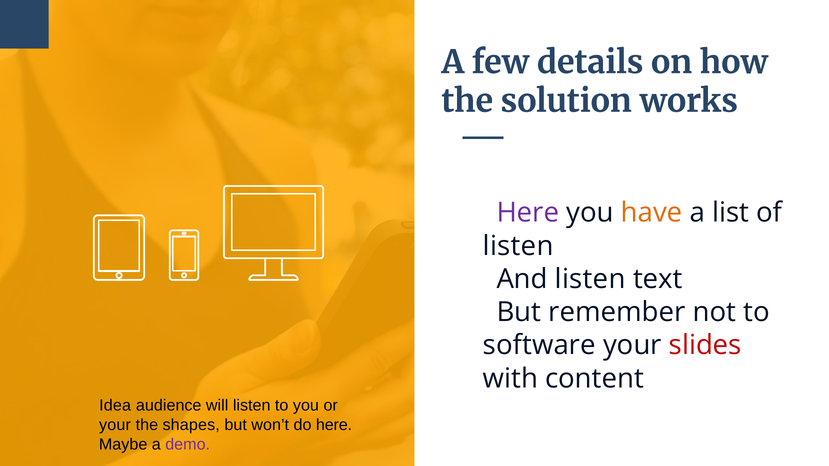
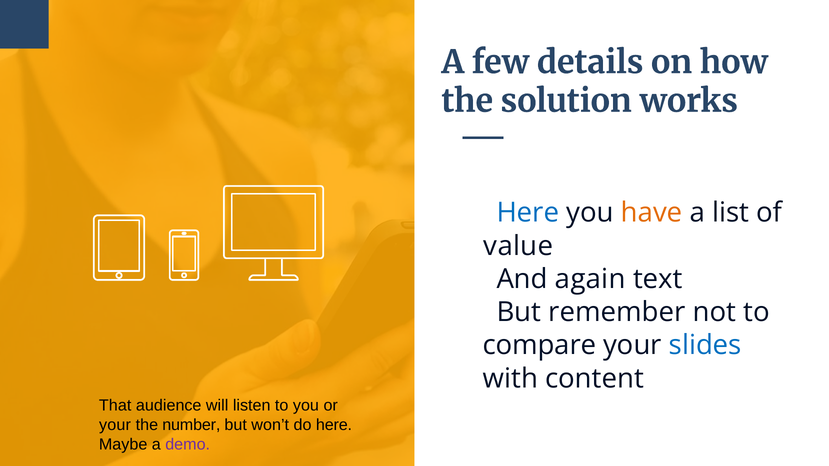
Here at (528, 213) colour: purple -> blue
listen at (518, 246): listen -> value
And listen: listen -> again
software: software -> compare
slides colour: red -> blue
Idea: Idea -> That
shapes: shapes -> number
